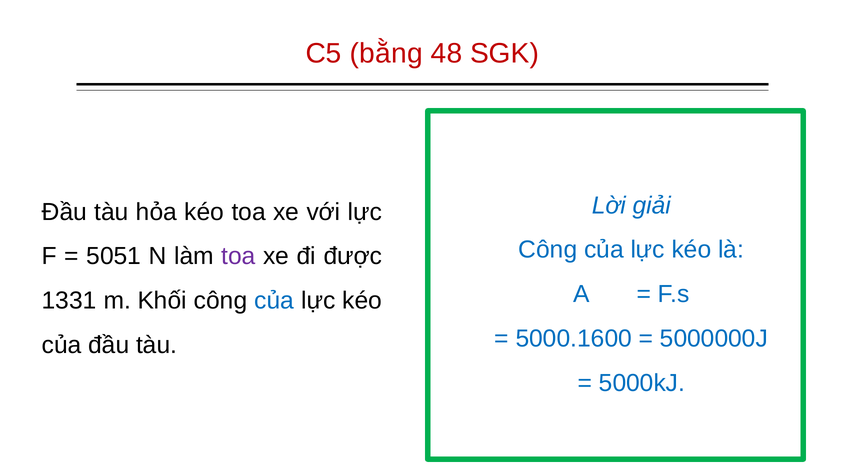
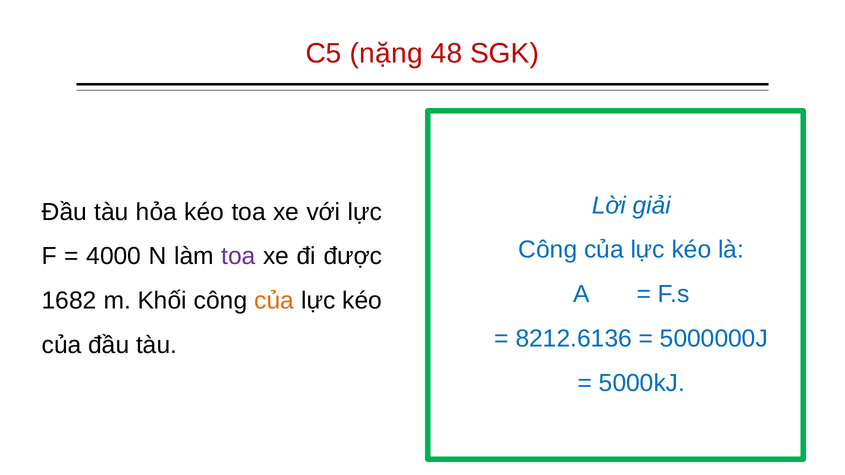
bằng: bằng -> nặng
5051: 5051 -> 4000
1331: 1331 -> 1682
của at (274, 301) colour: blue -> orange
5000.1600: 5000.1600 -> 8212.6136
